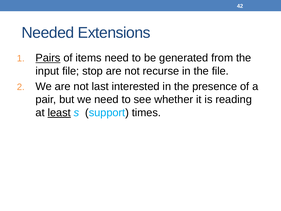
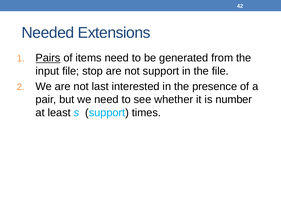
not recurse: recurse -> support
reading: reading -> number
least underline: present -> none
